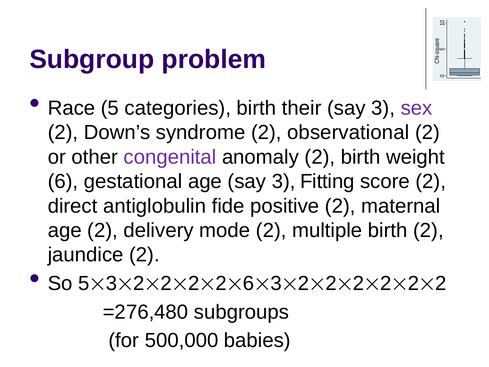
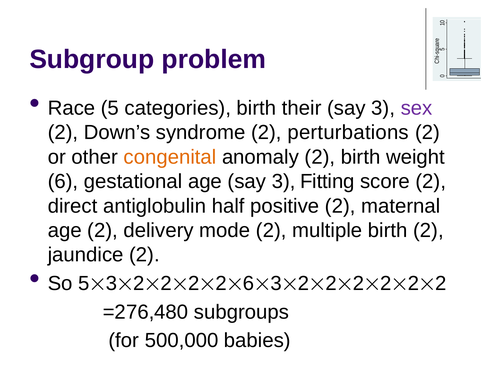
observational: observational -> perturbations
congenital colour: purple -> orange
fide: fide -> half
